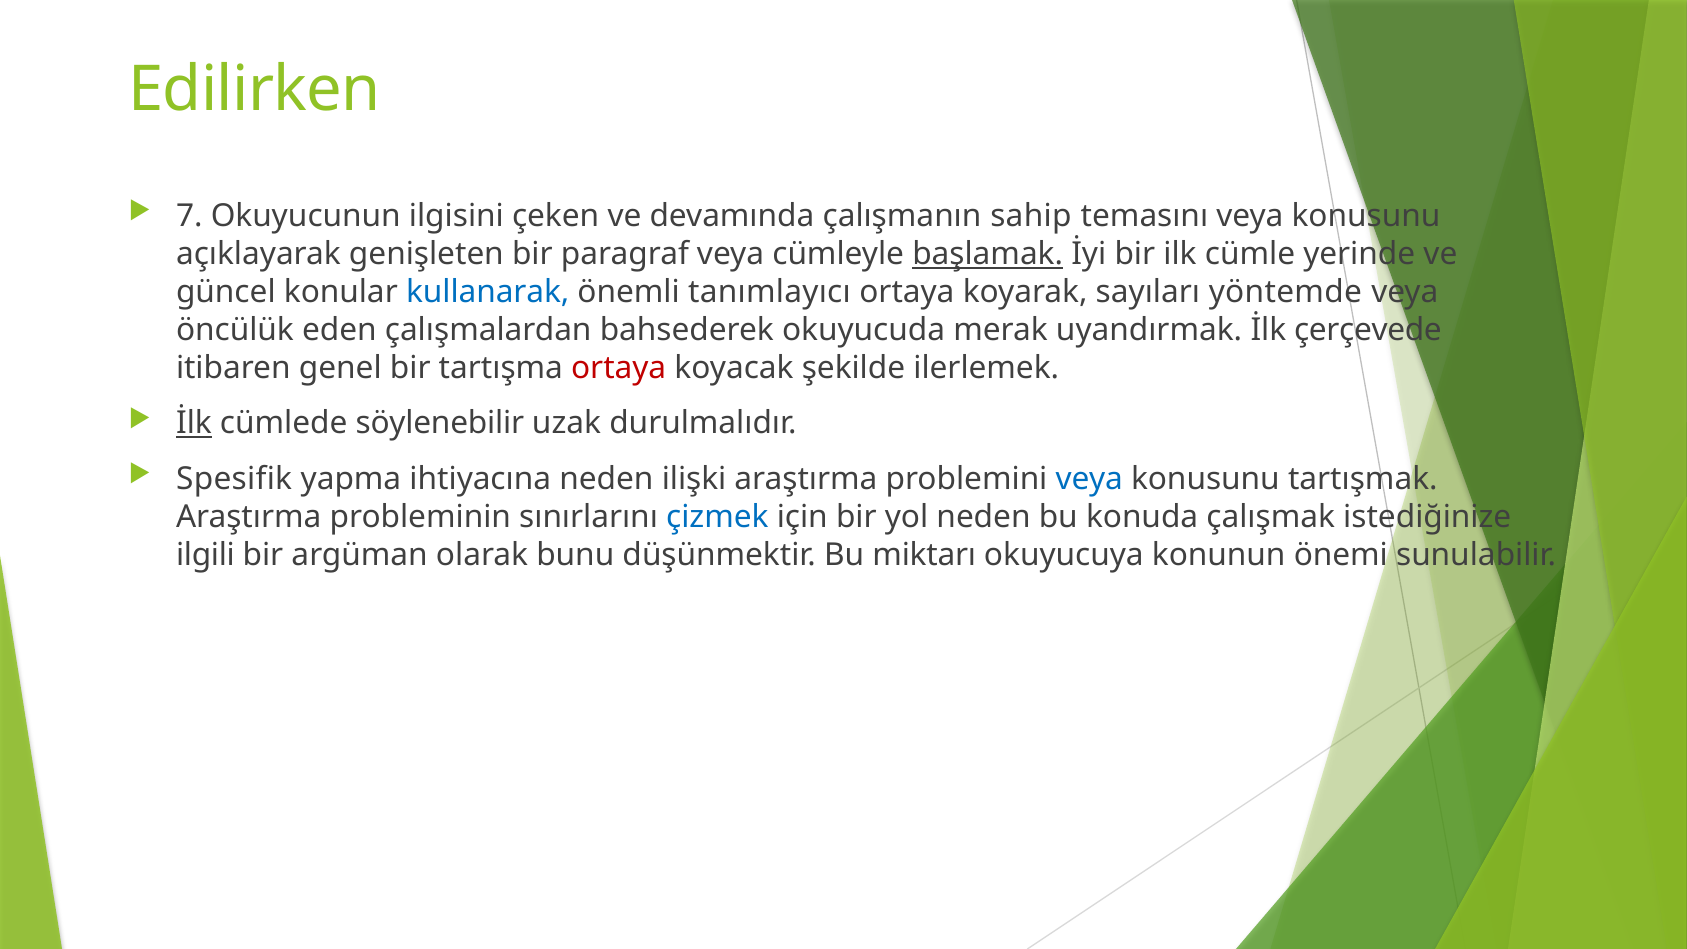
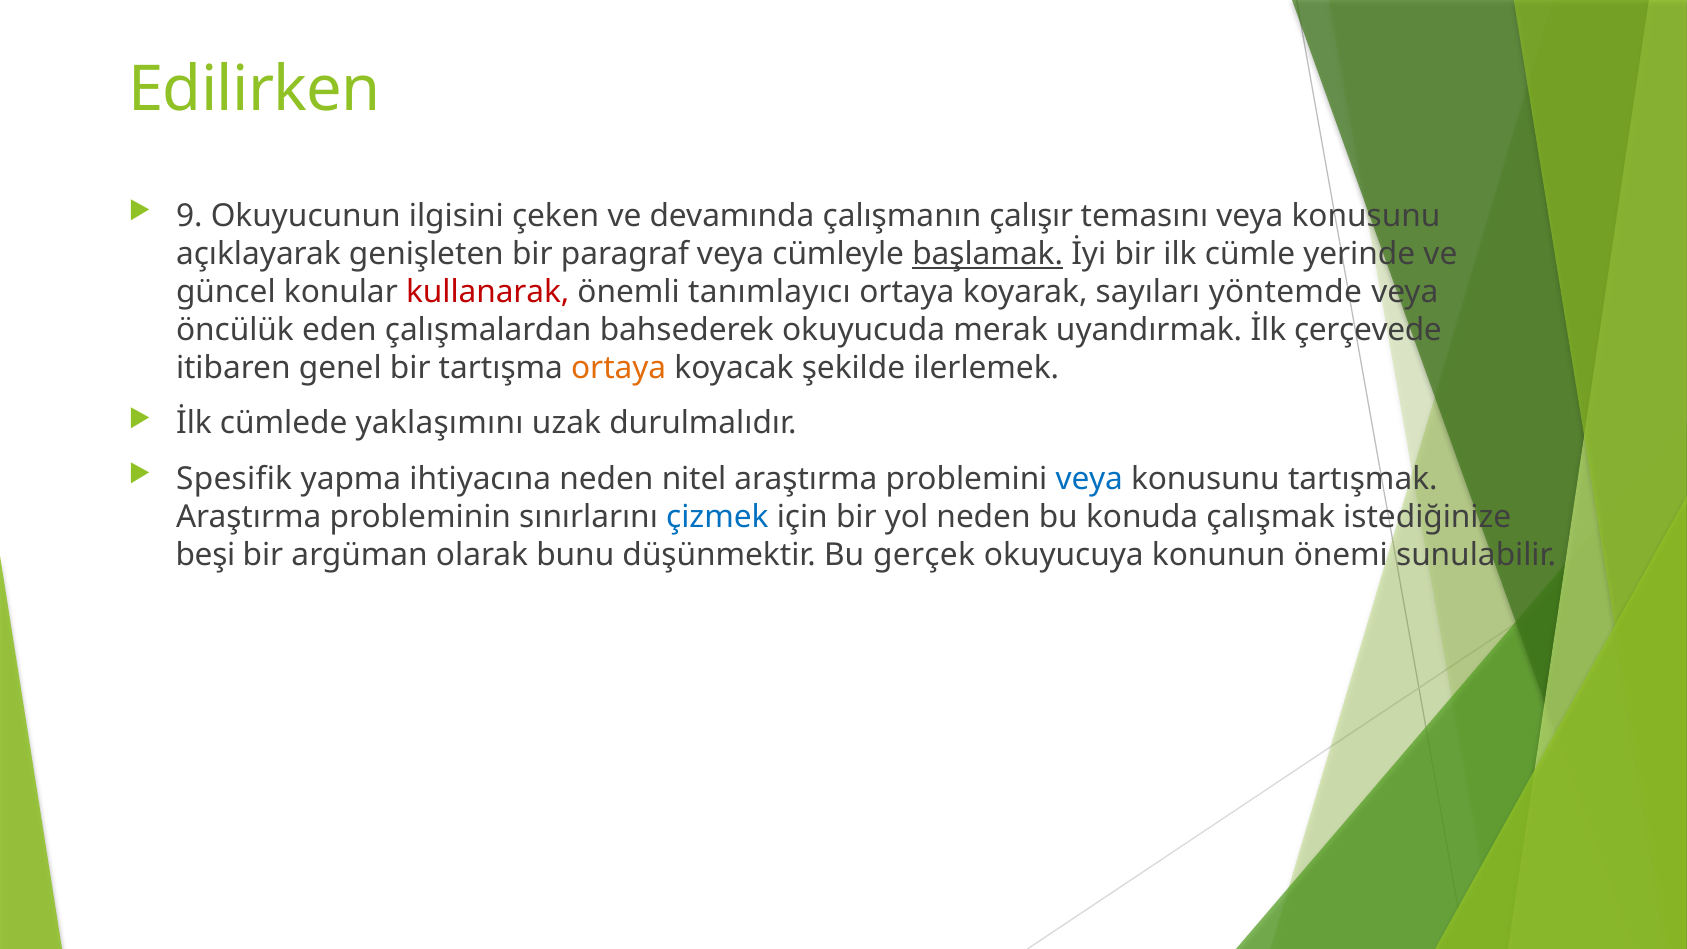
7: 7 -> 9
sahip: sahip -> çalışır
kullanarak colour: blue -> red
ortaya at (619, 368) colour: red -> orange
İlk at (194, 423) underline: present -> none
söylenebilir: söylenebilir -> yaklaşımını
ilişki: ilişki -> nitel
ilgili: ilgili -> beşi
miktarı: miktarı -> gerçek
